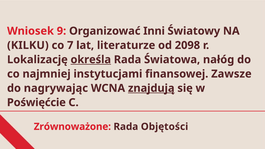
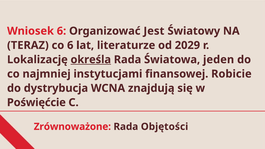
Wniosek 9: 9 -> 6
Inni: Inni -> Jest
KILKU: KILKU -> TERAZ
co 7: 7 -> 6
2098: 2098 -> 2029
nałóg: nałóg -> jeden
Zawsze: Zawsze -> Robicie
nagrywając: nagrywając -> dystrybucja
znajdują underline: present -> none
